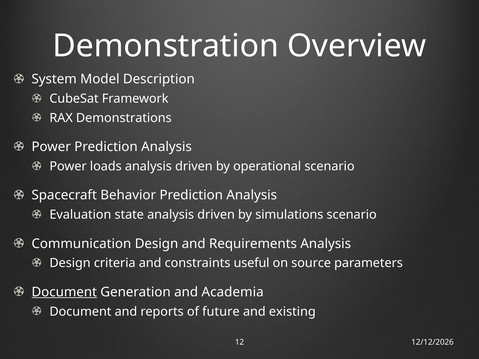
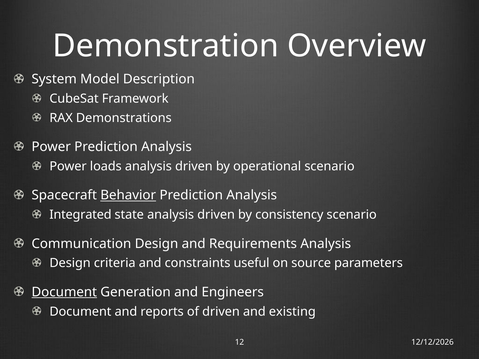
Behavior underline: none -> present
Evaluation: Evaluation -> Integrated
simulations: simulations -> consistency
Academia: Academia -> Engineers
of future: future -> driven
